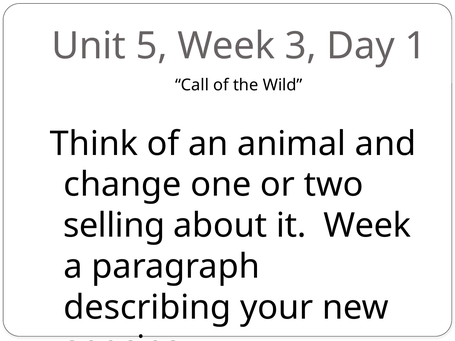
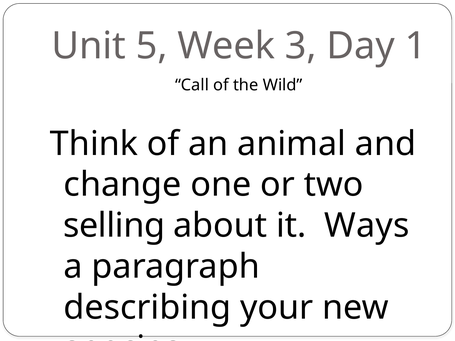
it Week: Week -> Ways
